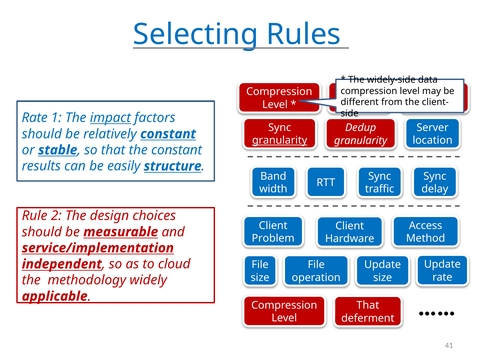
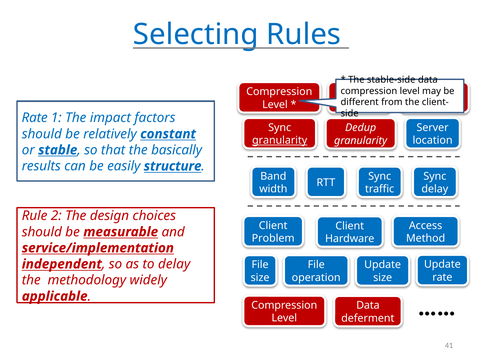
widely-side: widely-side -> stable-side
impact underline: present -> none
the constant: constant -> basically
to cloud: cloud -> delay
That at (368, 305): That -> Data
